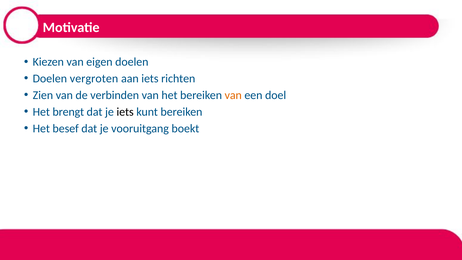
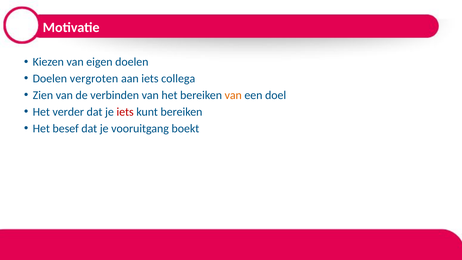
richten: richten -> collega
brengt: brengt -> verder
iets at (125, 112) colour: black -> red
